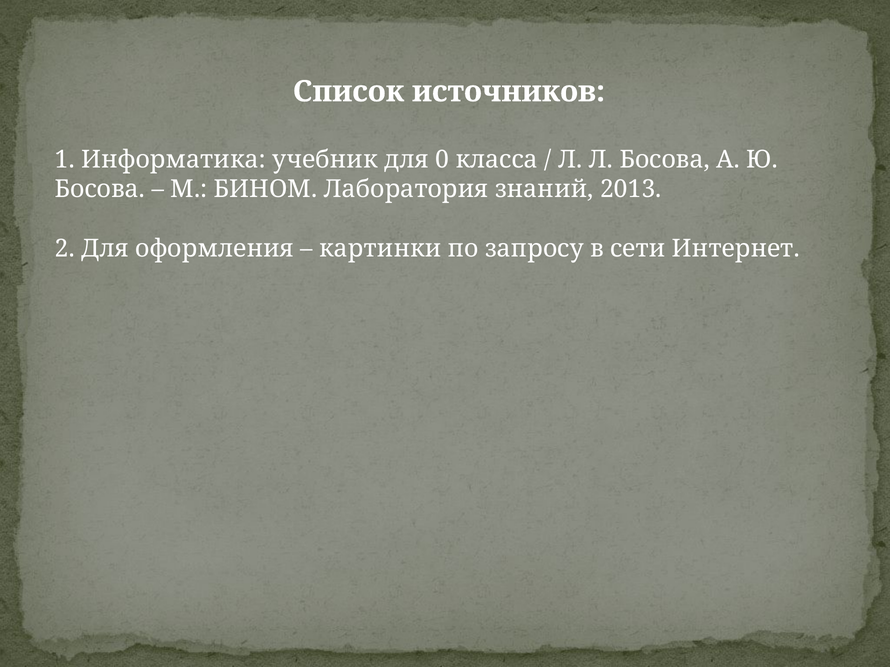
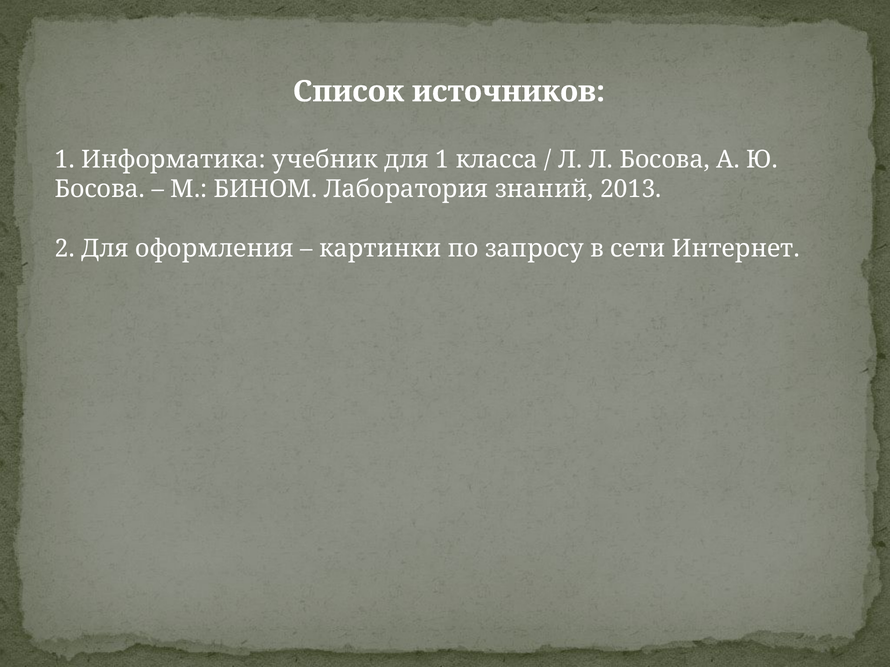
для 0: 0 -> 1
